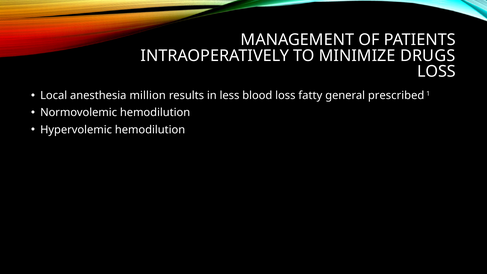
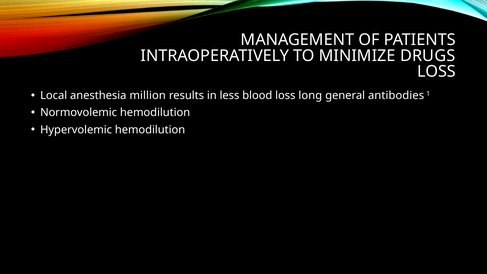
fatty: fatty -> long
prescribed: prescribed -> antibodies
